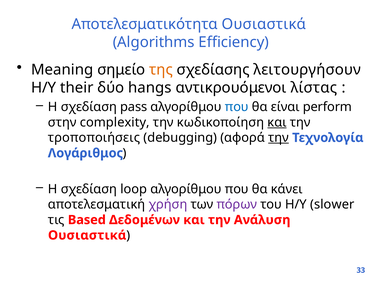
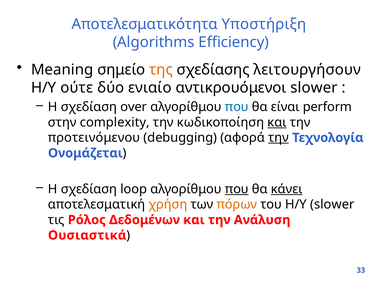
Αποτελεσματικότητα Ουσιαστικά: Ουσιαστικά -> Υποστήριξη
their: their -> ούτε
hangs: hangs -> ενιαίο
αντικρουόμενοι λίστας: λίστας -> slower
pass: pass -> over
τροποποιήσεις: τροποποιήσεις -> προτεινόμενου
Λογάριθμος: Λογάριθμος -> Ονομάζεται
που at (237, 189) underline: none -> present
κάνει underline: none -> present
χρήση colour: purple -> orange
πόρων colour: purple -> orange
Based: Based -> Ρόλος
